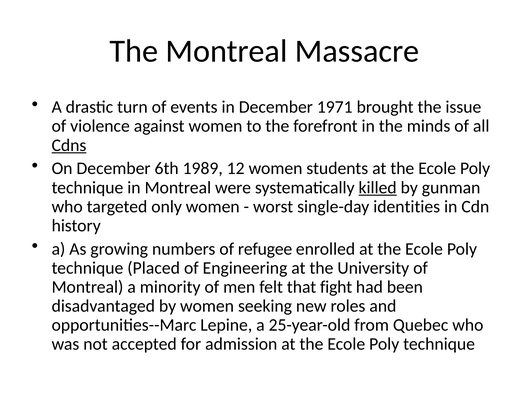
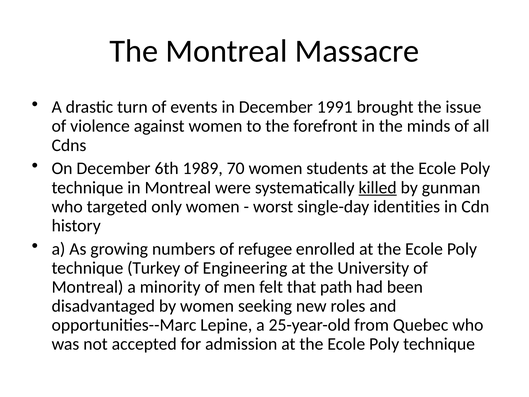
1971: 1971 -> 1991
Cdns underline: present -> none
12: 12 -> 70
Placed: Placed -> Turkey
fight: fight -> path
